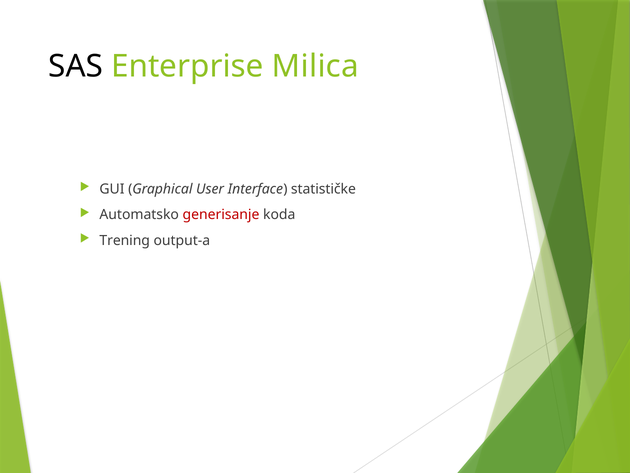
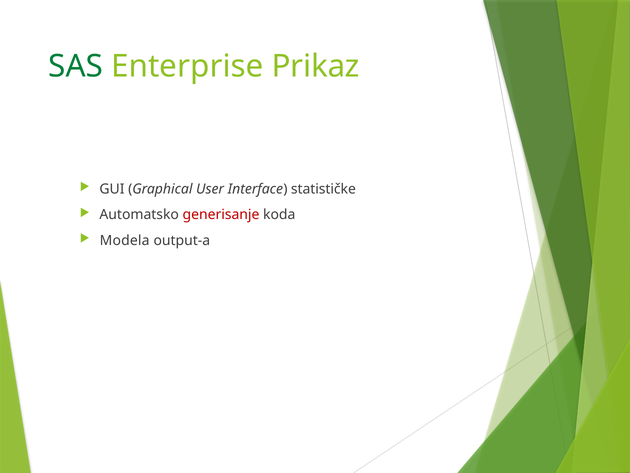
SAS colour: black -> green
Milica: Milica -> Prikaz
Trening: Trening -> Modela
